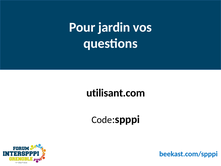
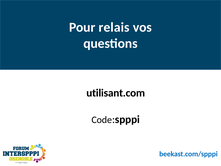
jardin: jardin -> relais
